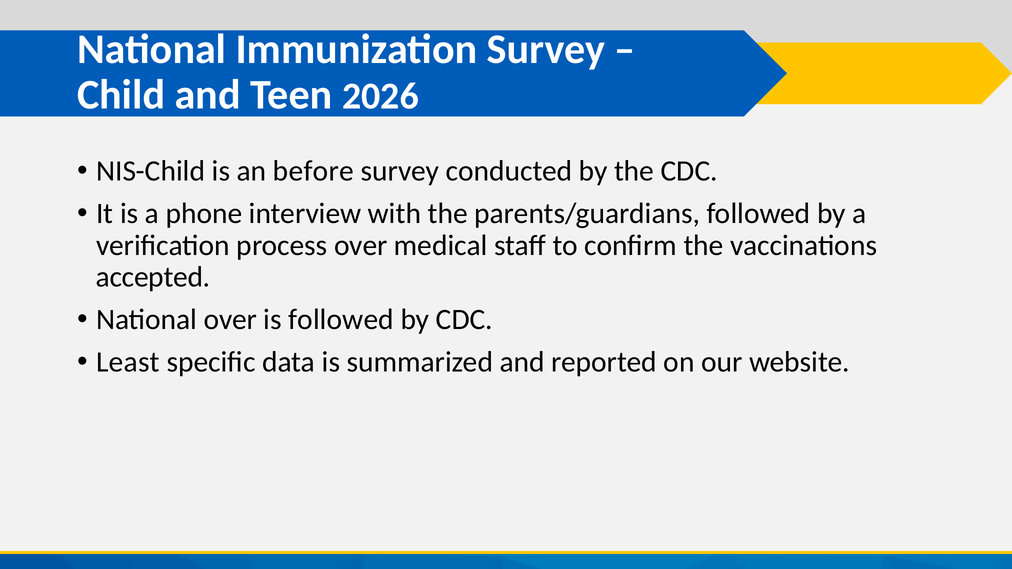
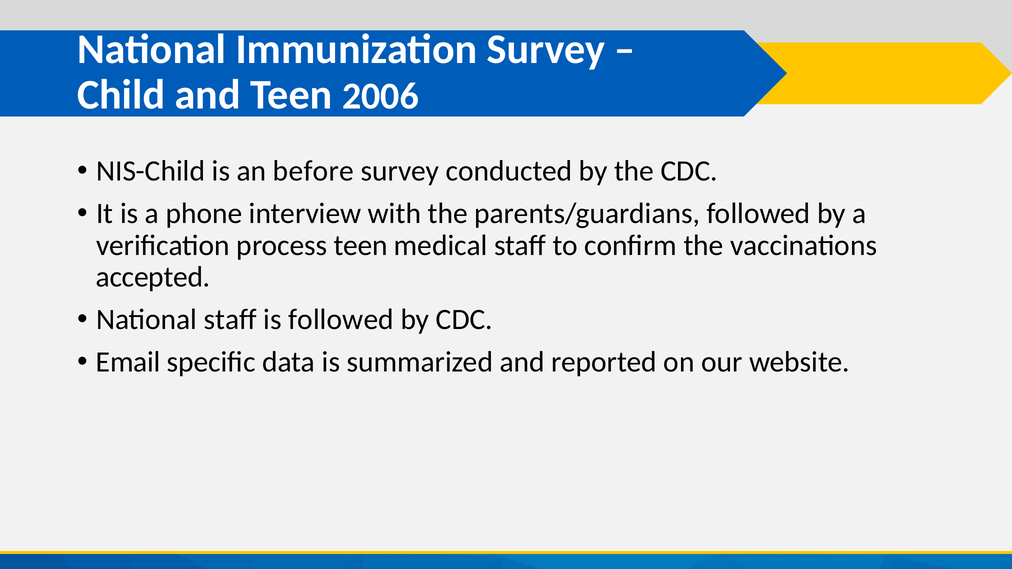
2026: 2026 -> 2006
process over: over -> teen
National over: over -> staff
Least: Least -> Email
